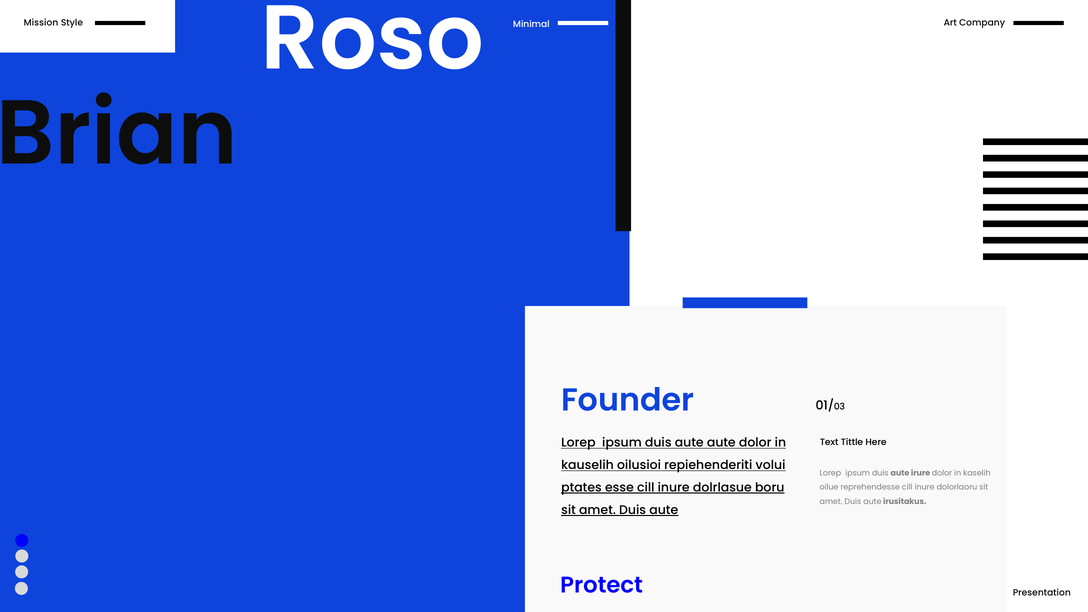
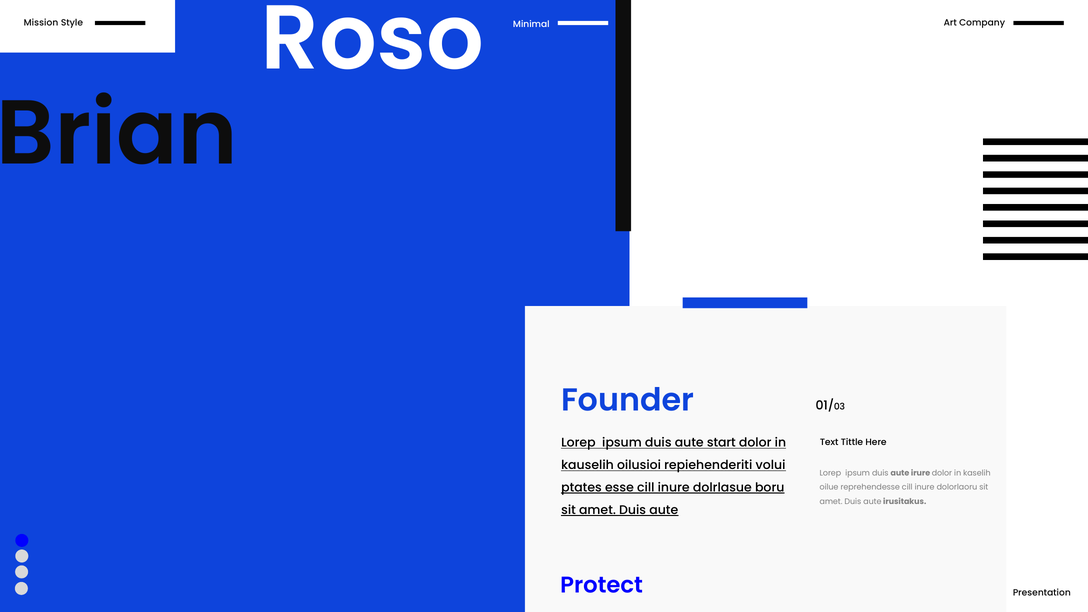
aute aute: aute -> start
